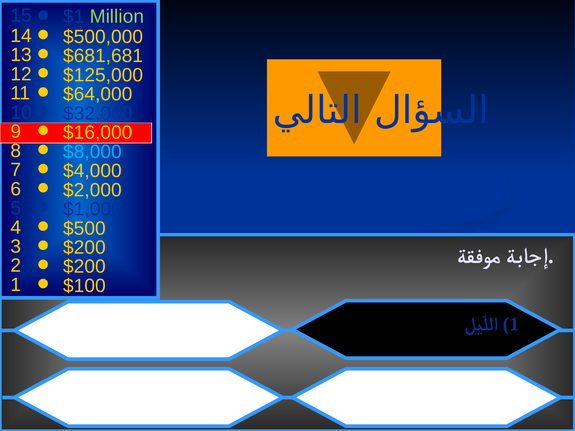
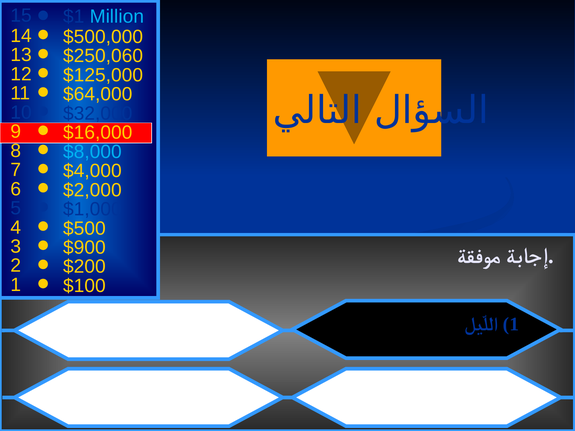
Million colour: light green -> light blue
$681,681: $681,681 -> $250,060
$200 at (84, 248): $200 -> $900
